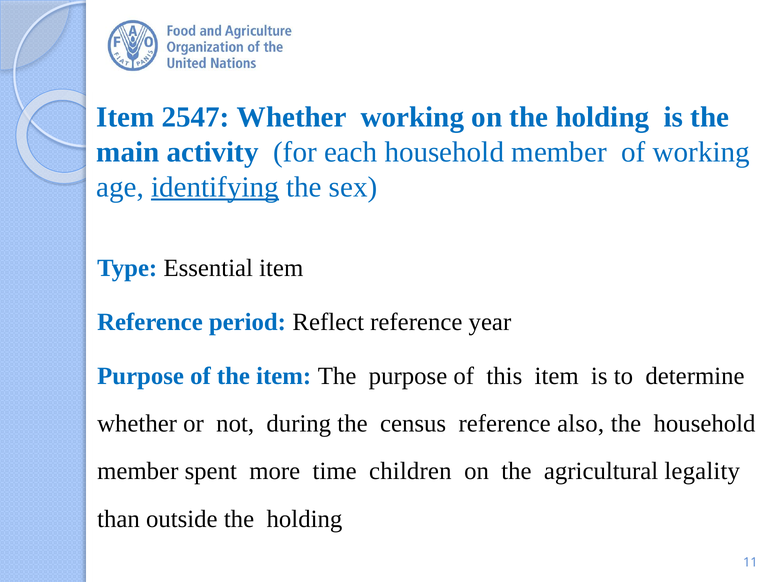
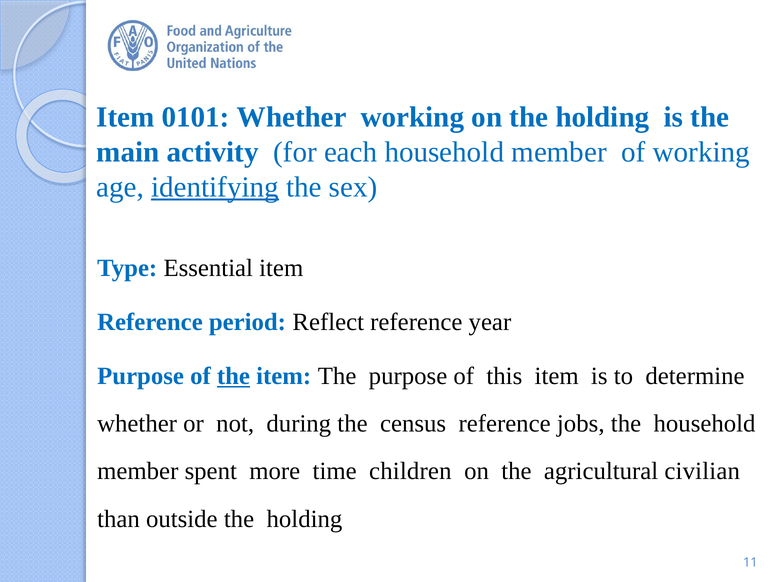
2547: 2547 -> 0101
the at (233, 376) underline: none -> present
also: also -> jobs
legality: legality -> civilian
